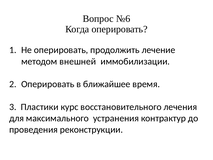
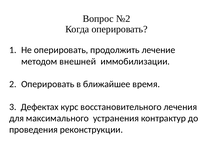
№6: №6 -> №2
Пластики: Пластики -> Дефектах
